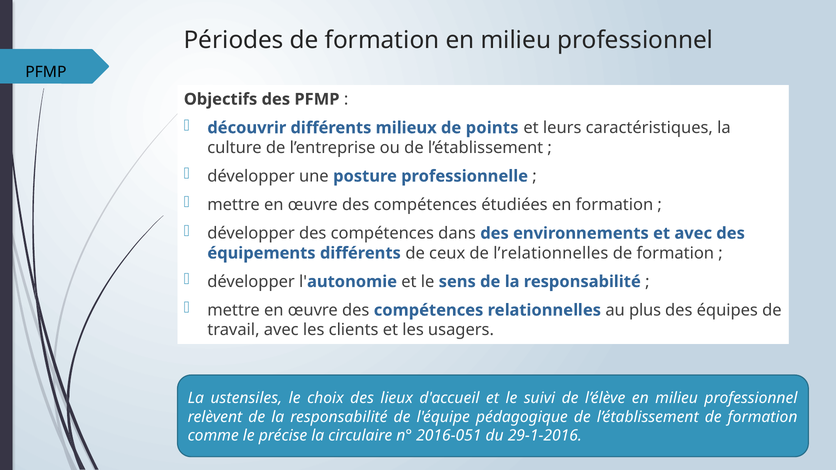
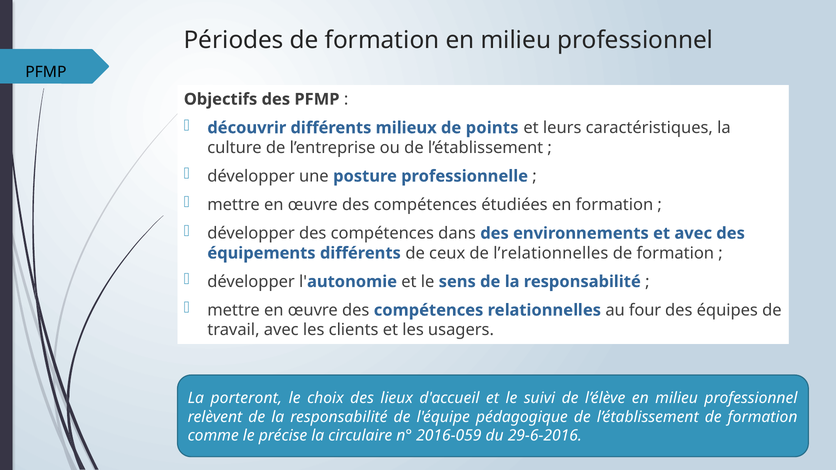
plus: plus -> four
ustensiles: ustensiles -> porteront
2016-051: 2016-051 -> 2016-059
29-1-2016: 29-1-2016 -> 29-6-2016
